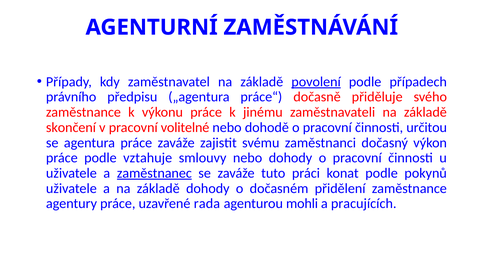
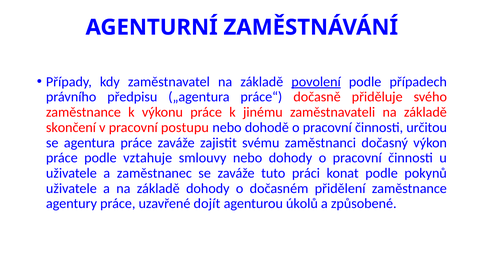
volitelné: volitelné -> postupu
zaměstnanec underline: present -> none
rada: rada -> dojít
mohli: mohli -> úkolů
pracujících: pracujících -> způsobené
